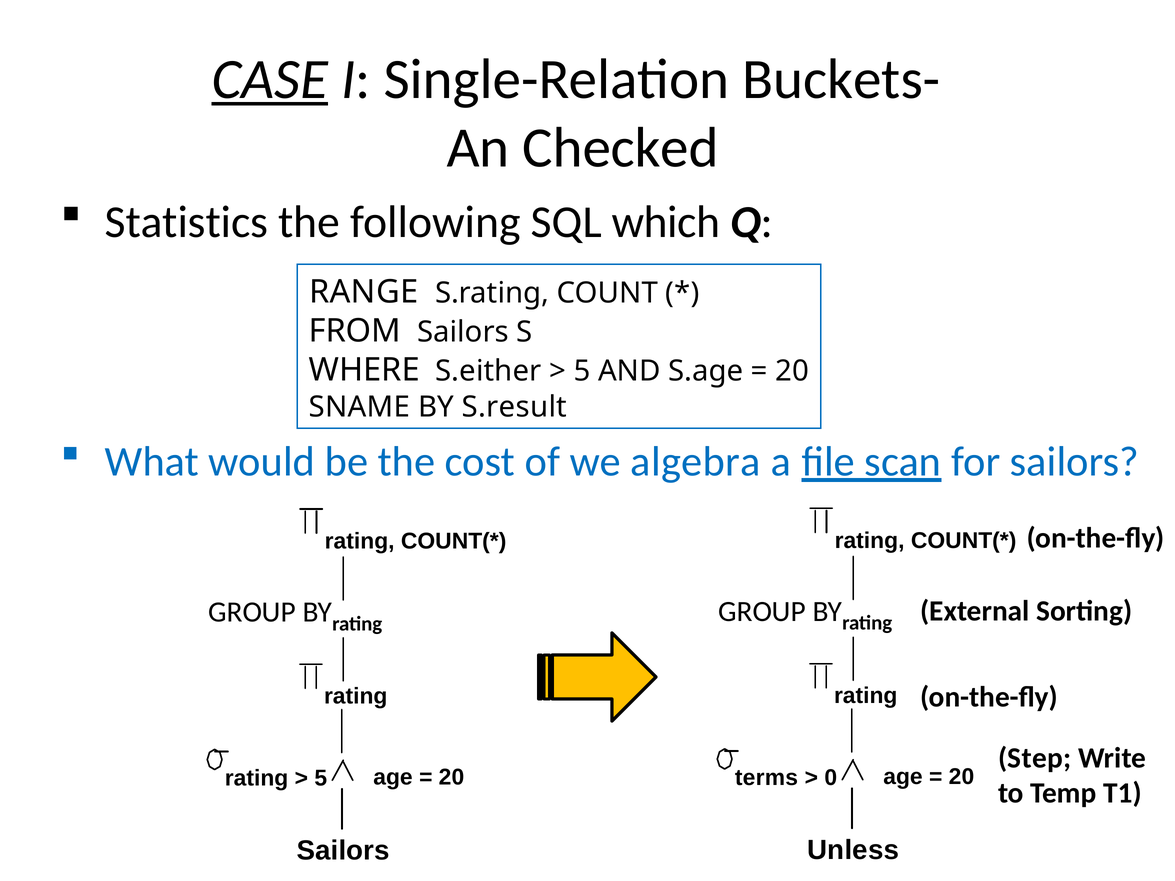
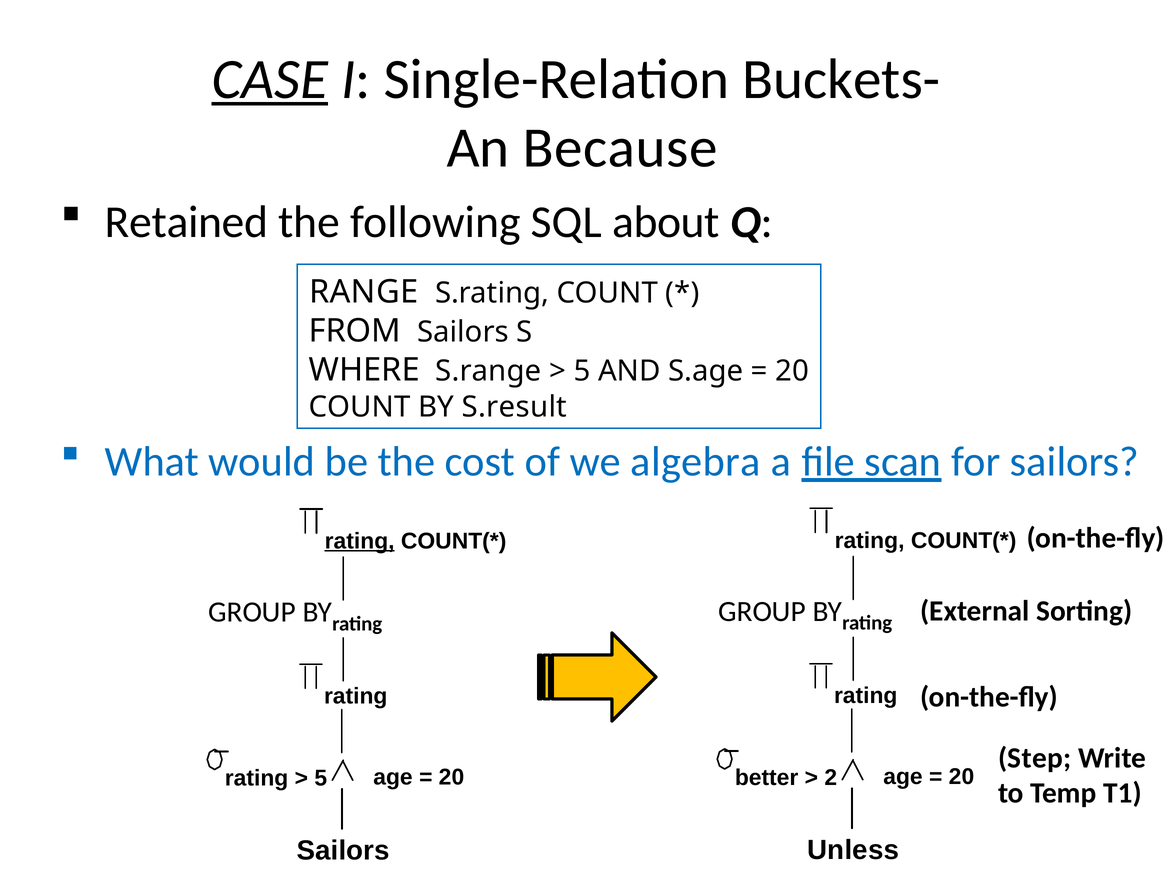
Checked: Checked -> Because
Statistics: Statistics -> Retained
which: which -> about
S.either: S.either -> S.range
SNAME at (359, 407): SNAME -> COUNT
rating at (360, 541) underline: none -> present
terms: terms -> better
0: 0 -> 2
